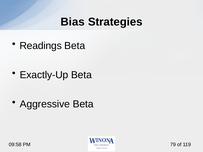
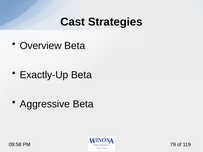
Bias: Bias -> Cast
Readings: Readings -> Overview
